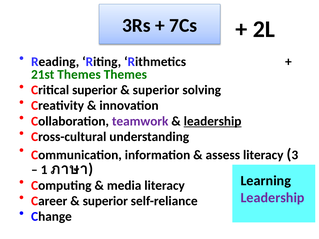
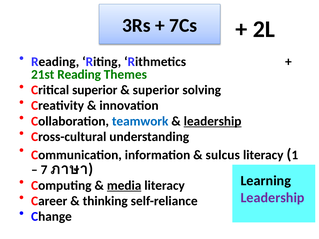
21st Themes: Themes -> Reading
teamwork colour: purple -> blue
assess: assess -> sulcus
3: 3 -> 1
1: 1 -> 7
media underline: none -> present
superior at (105, 201): superior -> thinking
